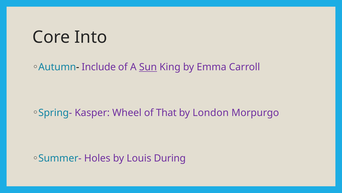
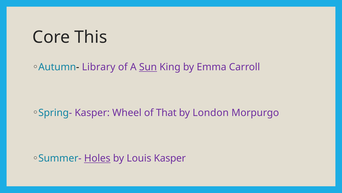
Into: Into -> This
Include: Include -> Library
Holes underline: none -> present
Louis During: During -> Kasper
